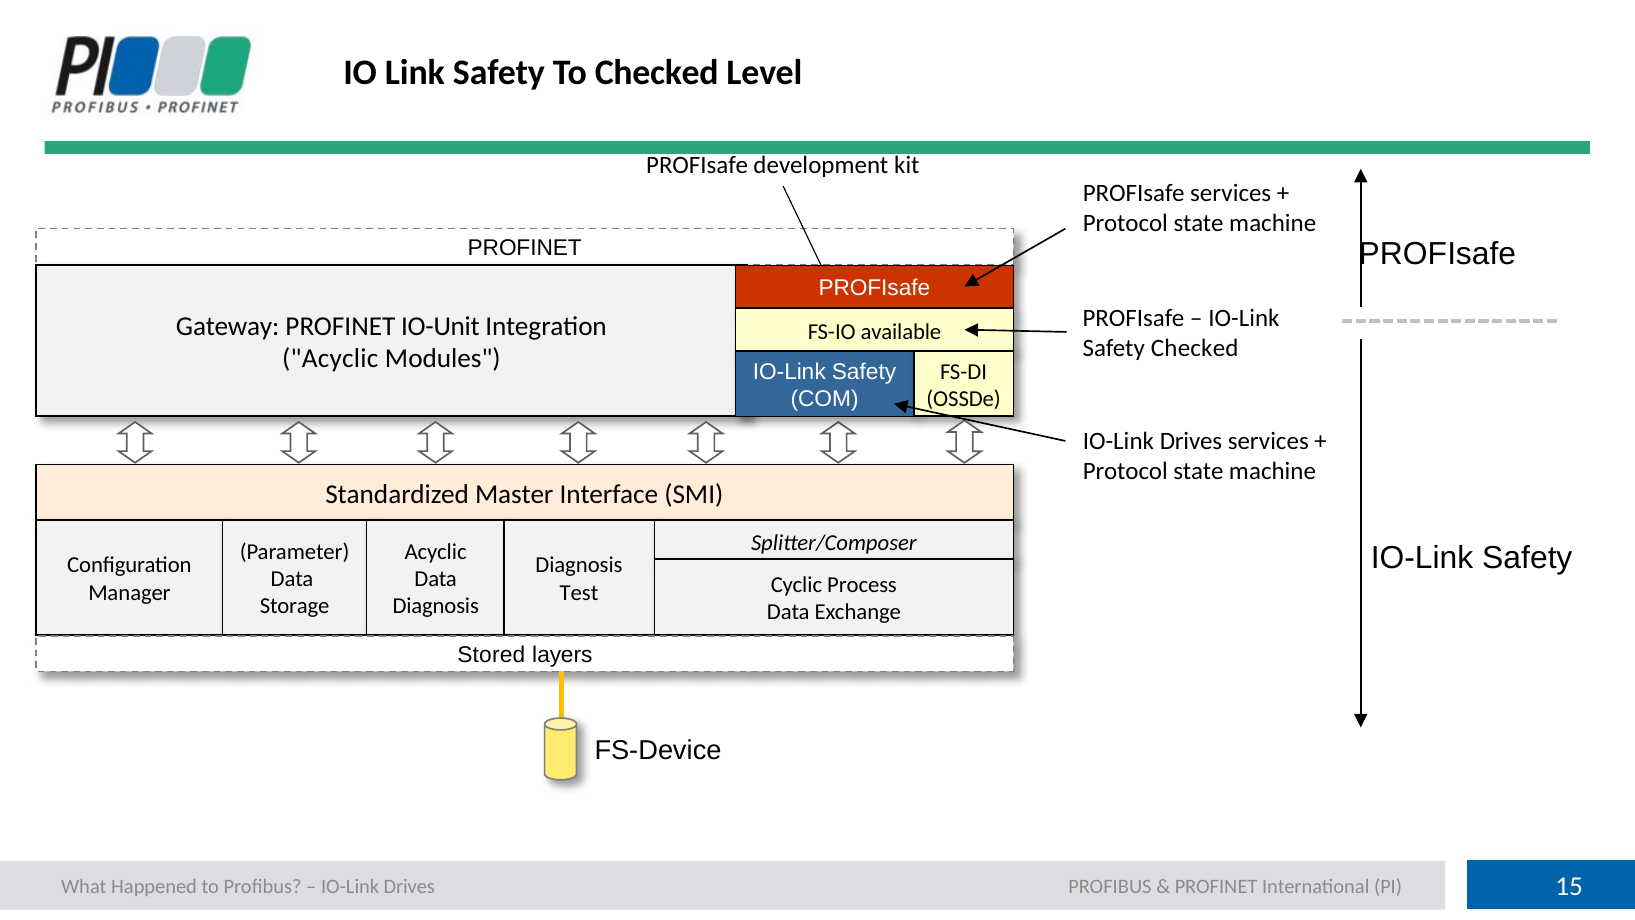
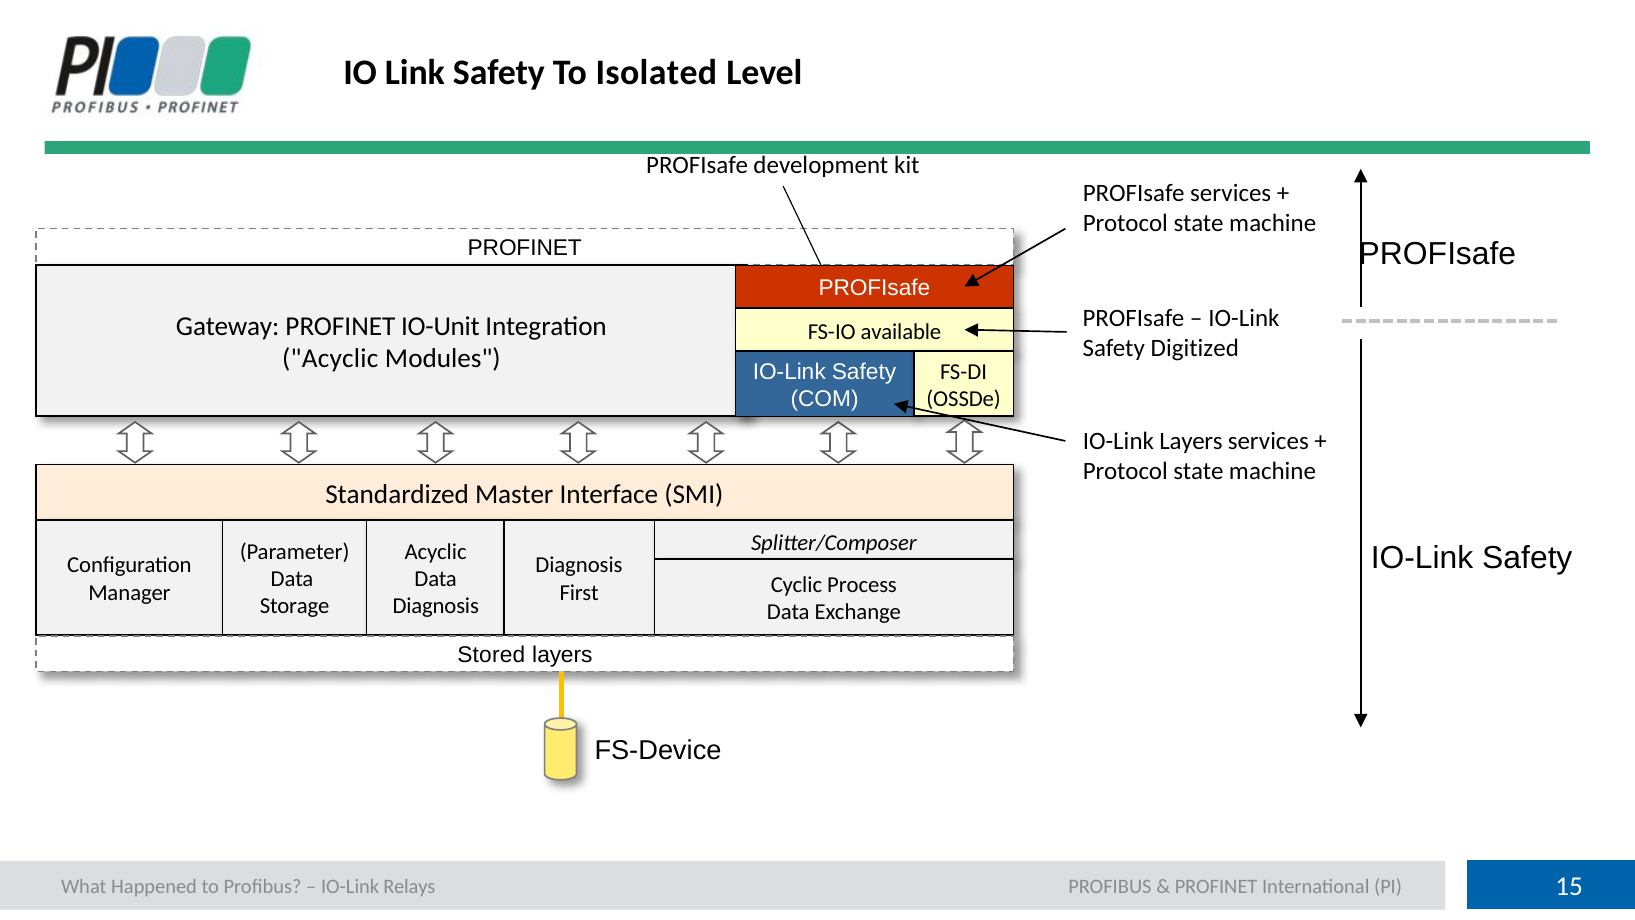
To Checked: Checked -> Isolated
Safety Checked: Checked -> Digitized
Drives at (1191, 441): Drives -> Layers
Test: Test -> First
Drives at (409, 886): Drives -> Relays
